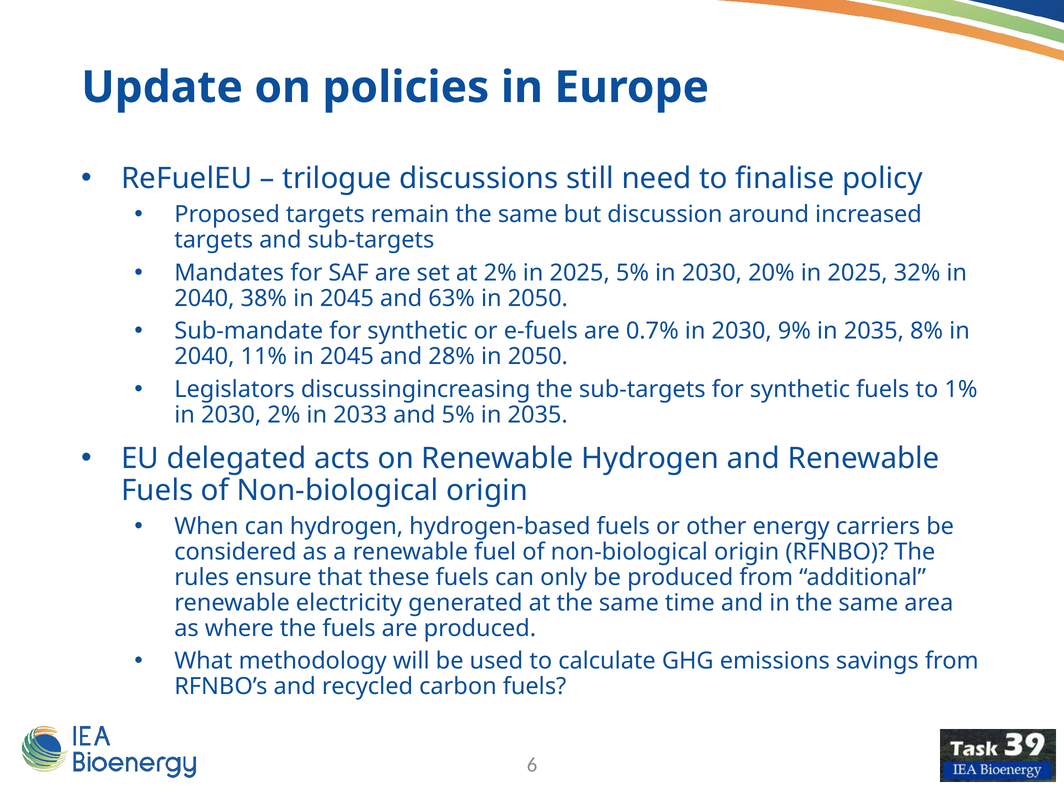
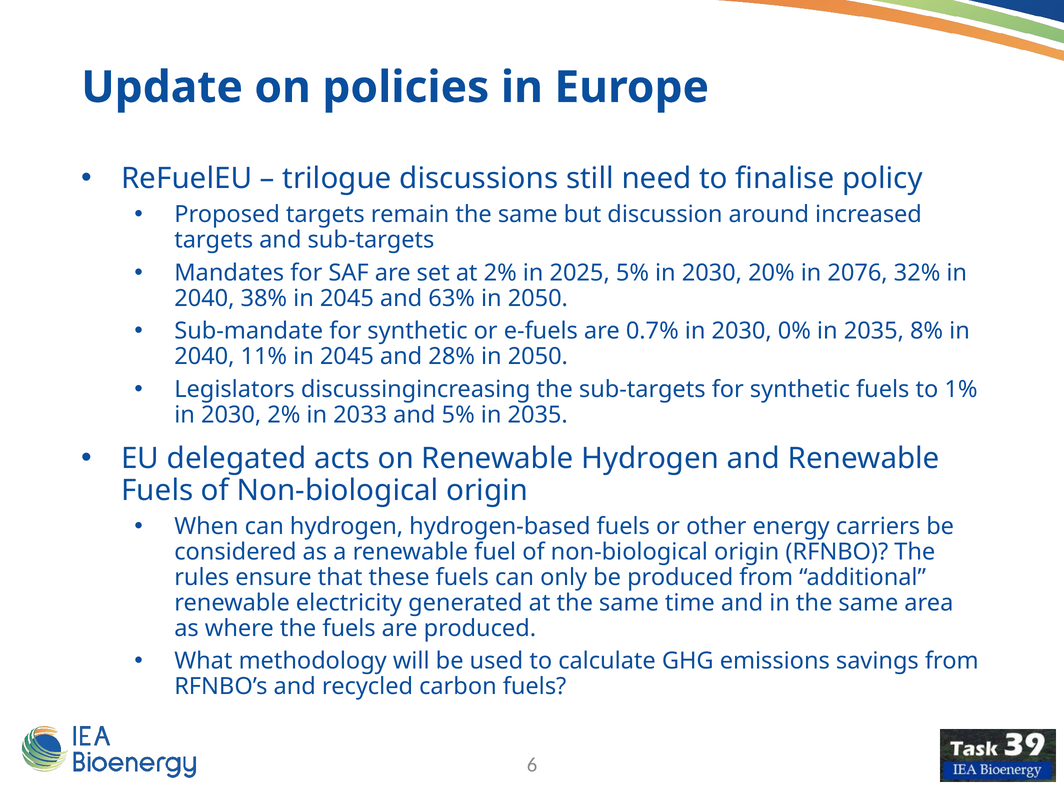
20% in 2025: 2025 -> 2076
9%: 9% -> 0%
